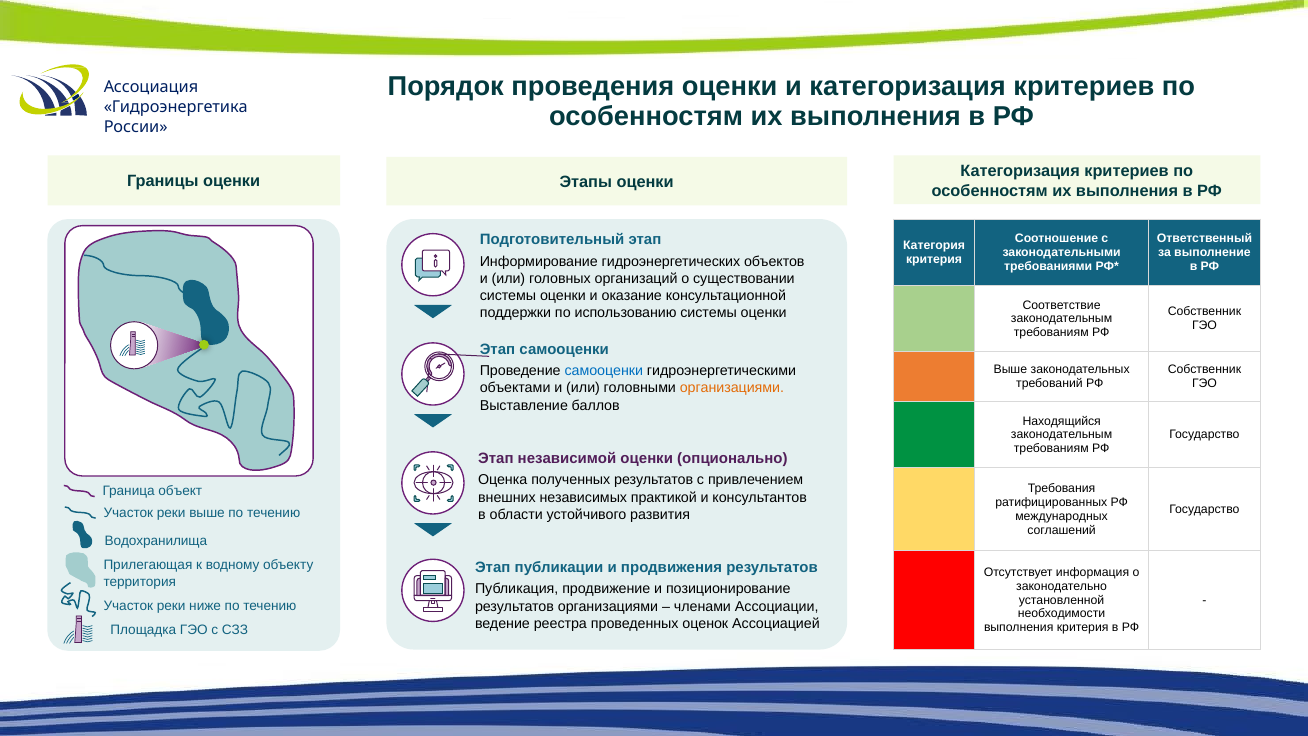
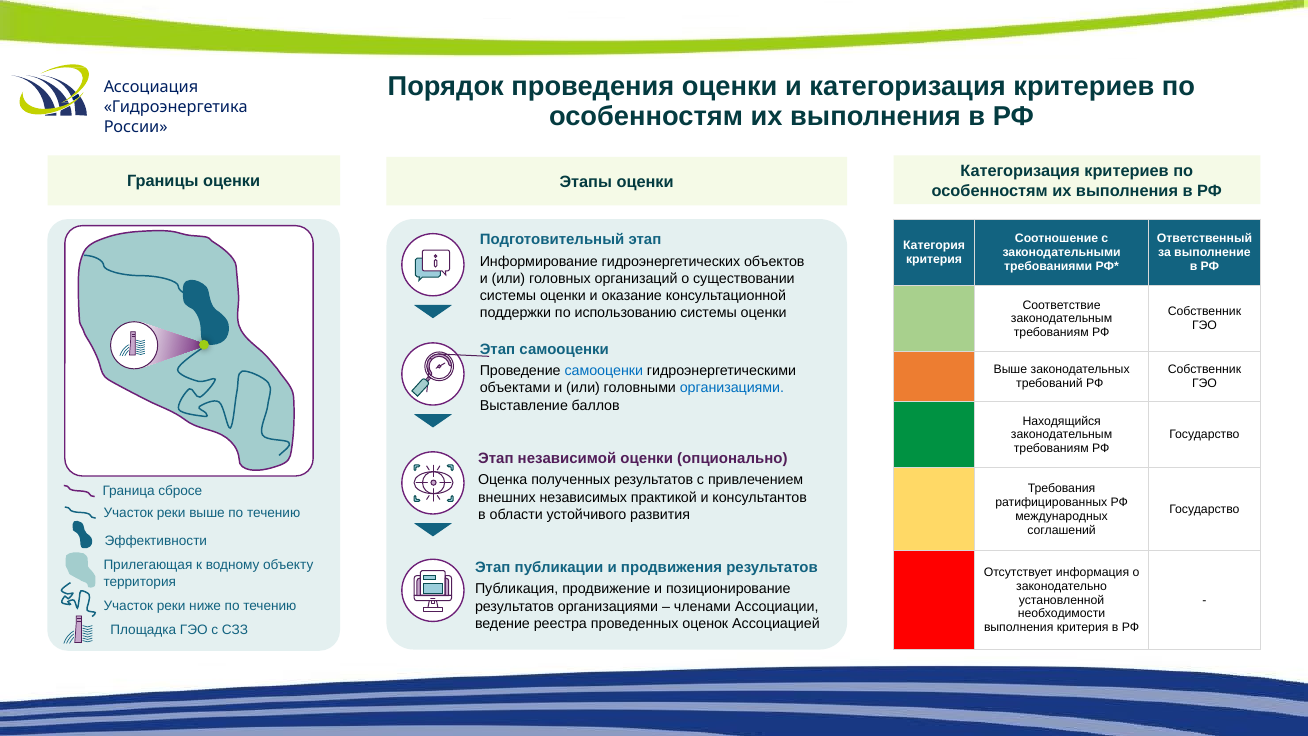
организациями at (732, 388) colour: orange -> blue
объект: объект -> сбросе
Водохранилища: Водохранилища -> Эффективности
